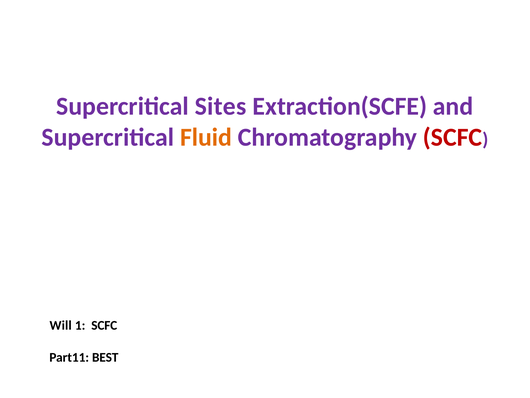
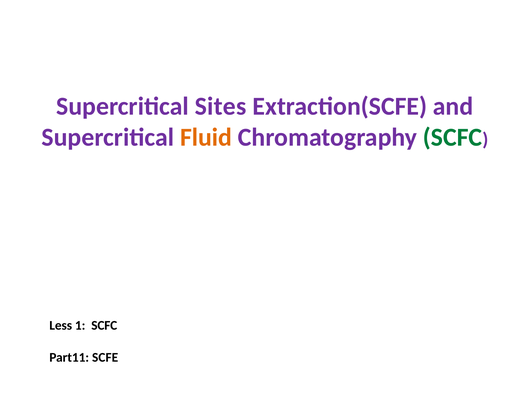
SCFC at (453, 137) colour: red -> green
Will: Will -> Less
BEST: BEST -> SCFE
